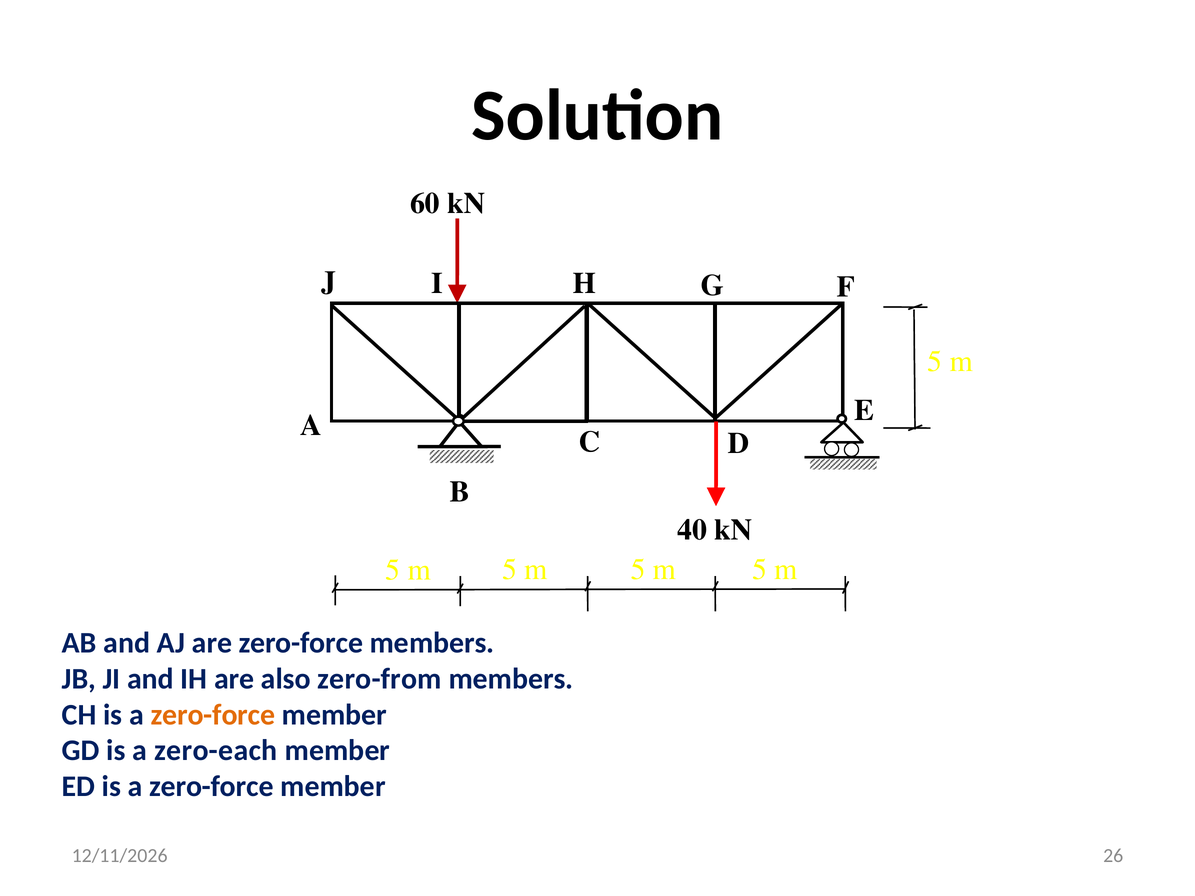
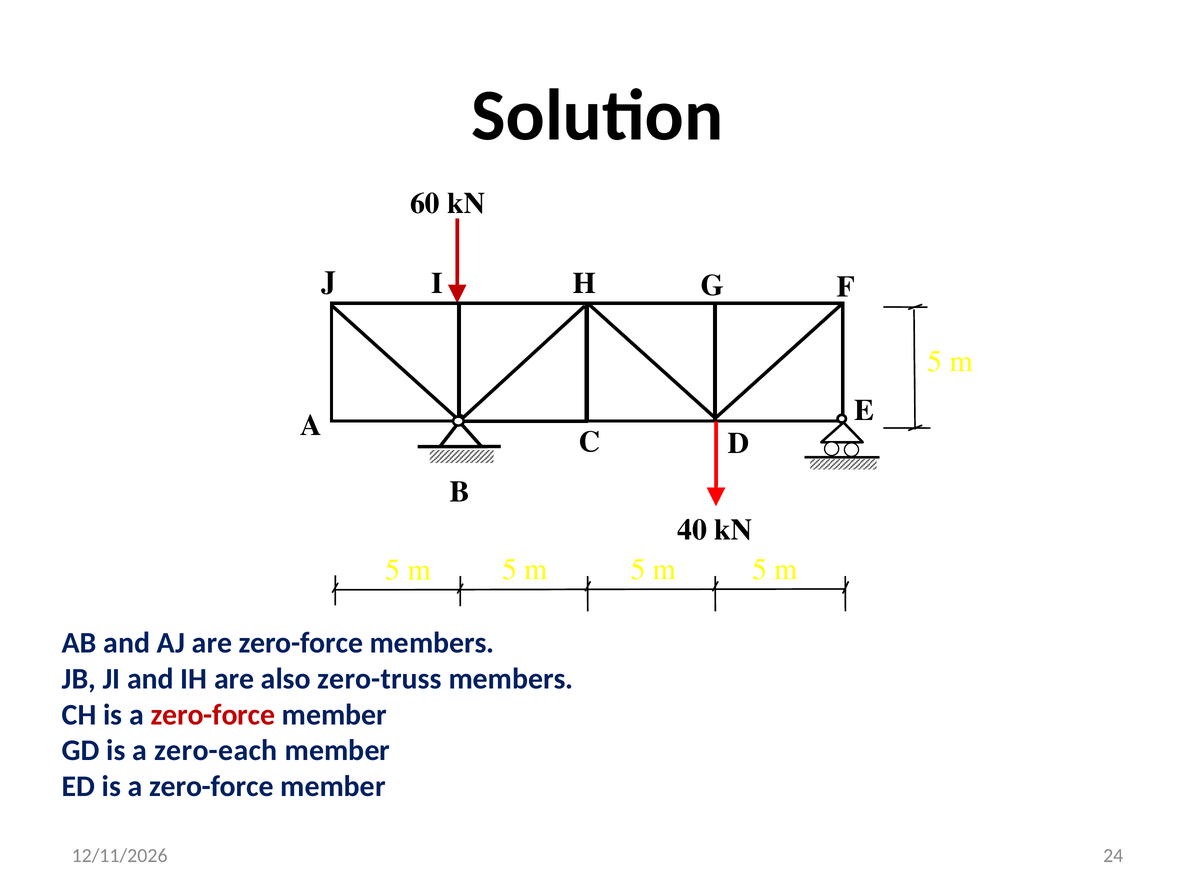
zero-from: zero-from -> zero-truss
zero-force at (213, 715) colour: orange -> red
26: 26 -> 24
